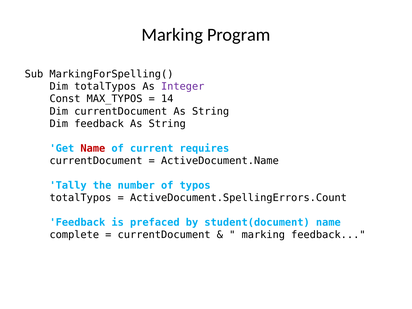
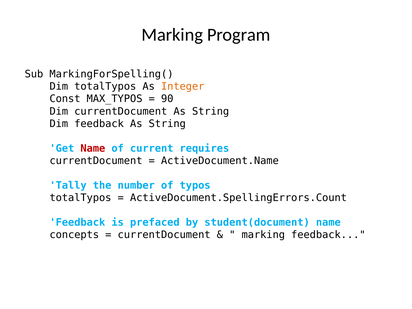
Integer colour: purple -> orange
14: 14 -> 90
complete: complete -> concepts
